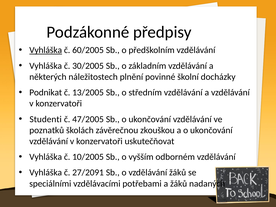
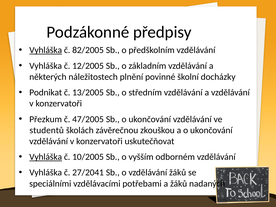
60/2005: 60/2005 -> 82/2005
30/2005: 30/2005 -> 12/2005
Studenti: Studenti -> Přezkum
poznatků: poznatků -> studentů
Vyhláška at (46, 157) underline: none -> present
27/2091: 27/2091 -> 27/2041
